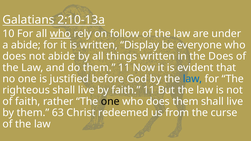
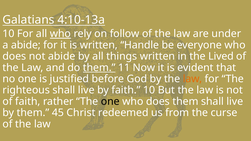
2:10-13a: 2:10-13a -> 4:10-13a
Display: Display -> Handle
the Does: Does -> Lived
them at (99, 68) underline: none -> present
law at (192, 79) colour: blue -> orange
faith 11: 11 -> 10
63: 63 -> 45
